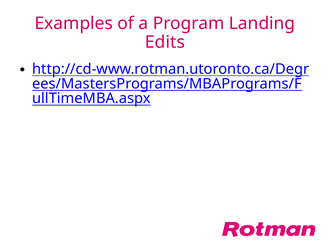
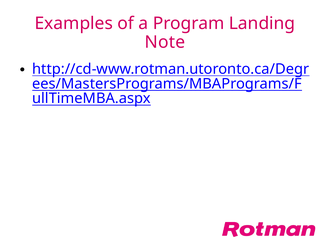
Edits: Edits -> Note
